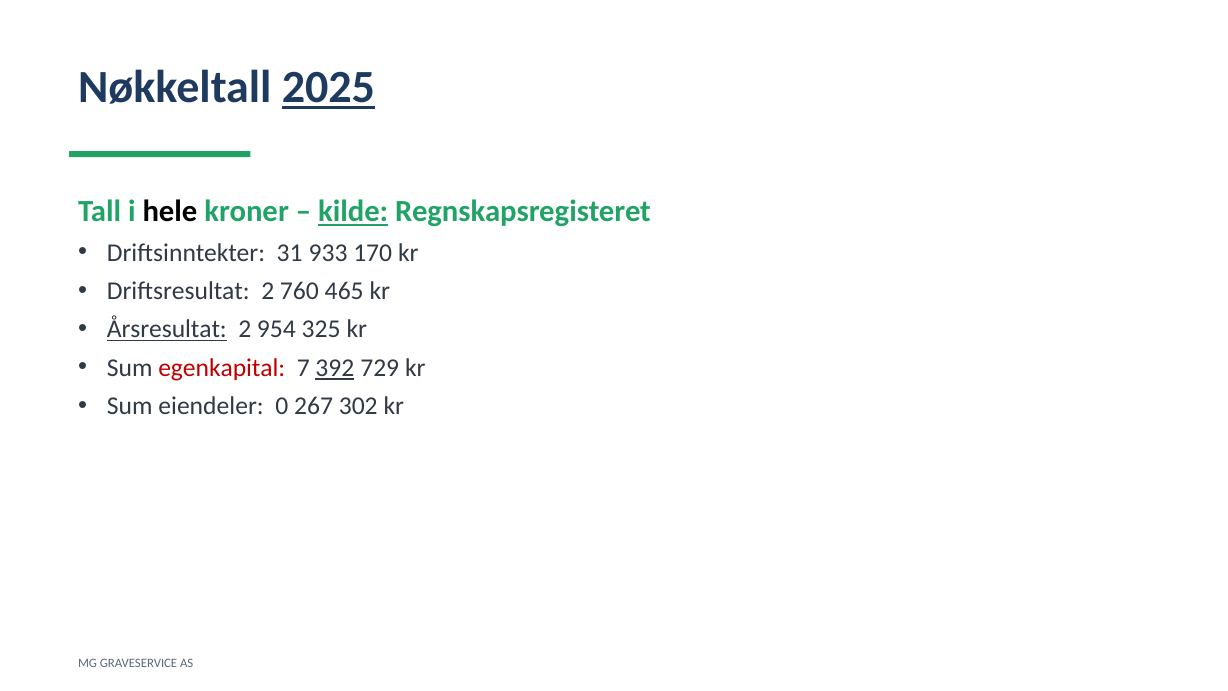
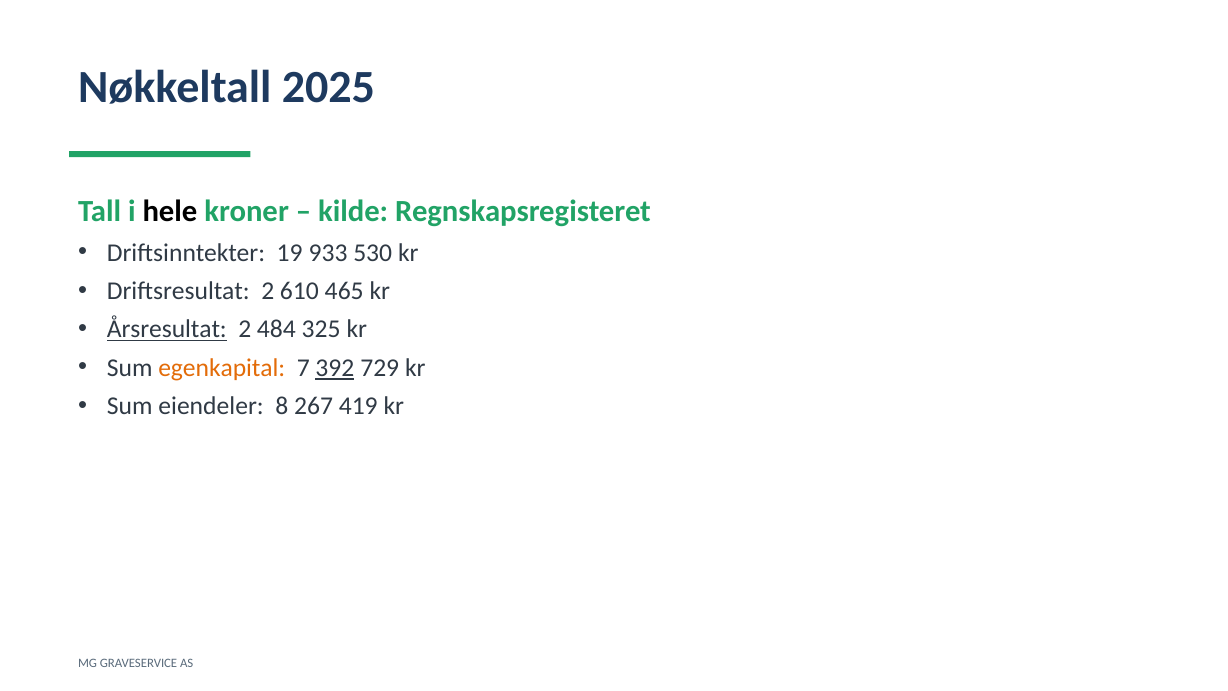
2025 underline: present -> none
kilde underline: present -> none
31: 31 -> 19
170: 170 -> 530
760: 760 -> 610
954: 954 -> 484
egenkapital colour: red -> orange
0: 0 -> 8
302: 302 -> 419
